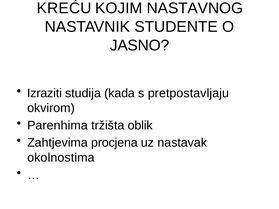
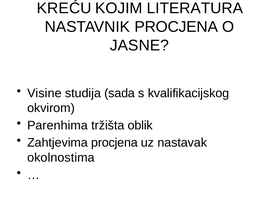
NASTAVNOG: NASTAVNOG -> LITERATURA
NASTAVNIK STUDENTE: STUDENTE -> PROCJENA
JASNO: JASNO -> JASNE
Izraziti: Izraziti -> Visine
kada: kada -> sada
pretpostavljaju: pretpostavljaju -> kvalifikacijskog
